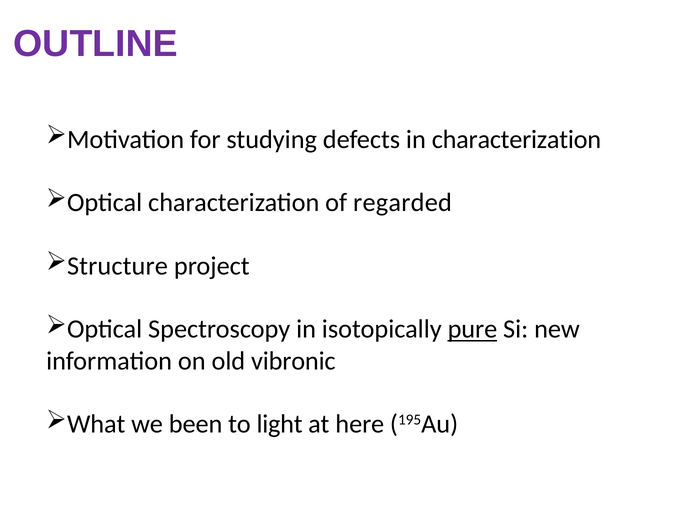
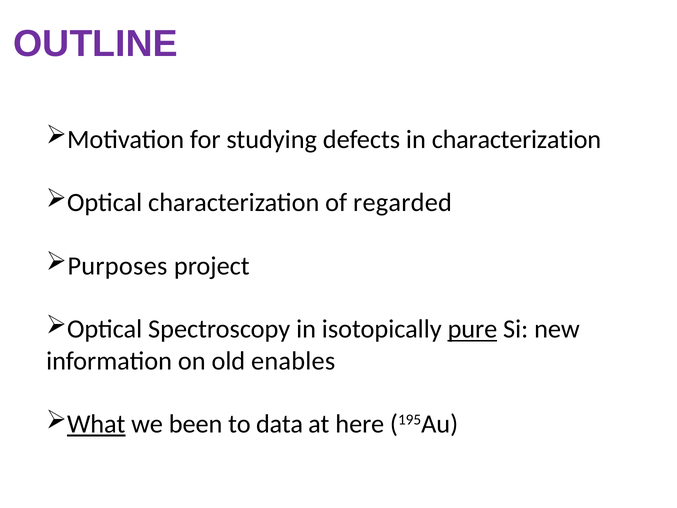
Structure: Structure -> Purposes
vibronic: vibronic -> enables
What underline: none -> present
light: light -> data
